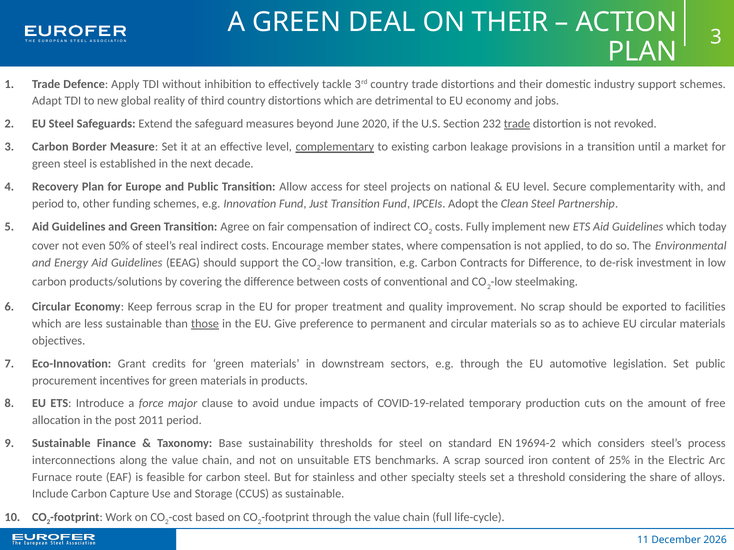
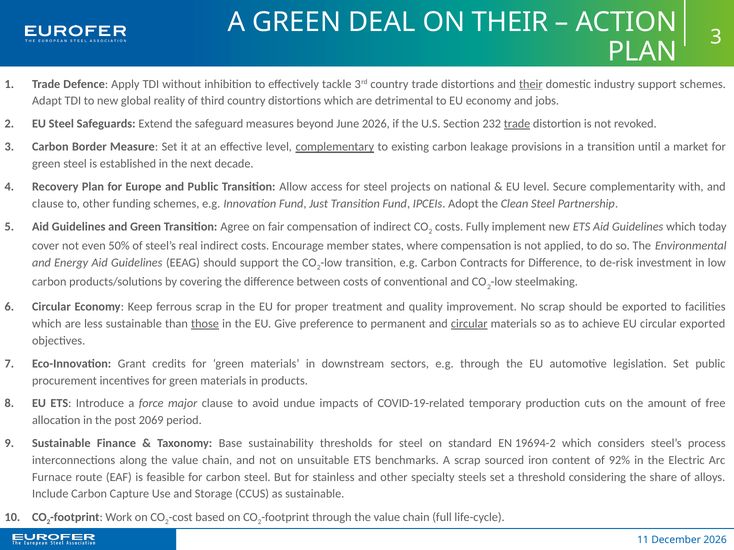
their at (531, 84) underline: none -> present
June 2020: 2020 -> 2026
period at (48, 204): period -> clause
circular at (469, 324) underline: none -> present
EU circular materials: materials -> exported
2011: 2011 -> 2069
25%: 25% -> 92%
